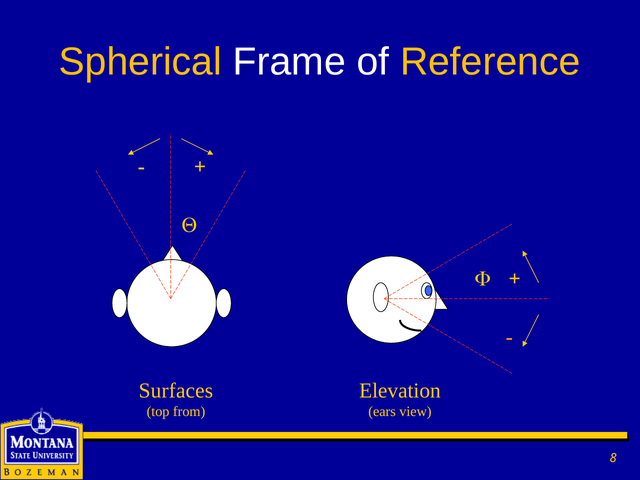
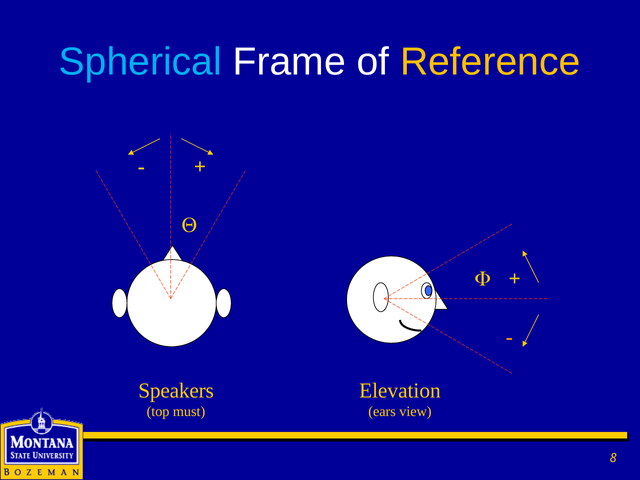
Spherical colour: yellow -> light blue
Surfaces: Surfaces -> Speakers
from: from -> must
